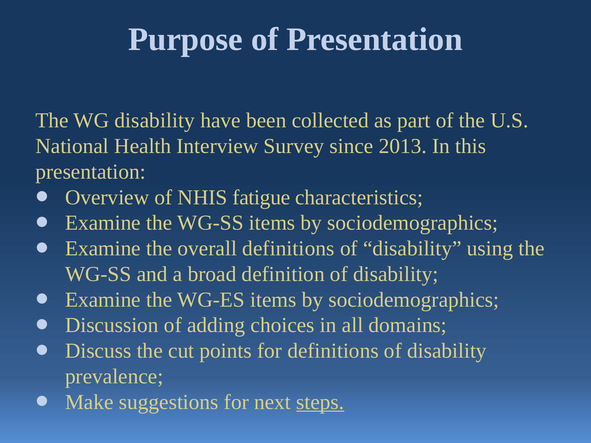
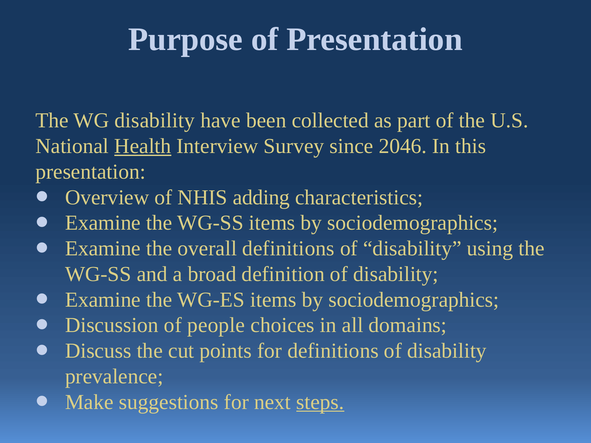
Health underline: none -> present
2013: 2013 -> 2046
fatigue: fatigue -> adding
adding: adding -> people
